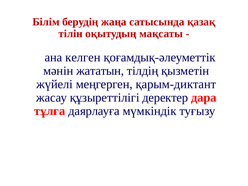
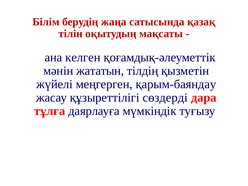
қарым-диктант: қарым-диктант -> қарым-баяндау
деректер: деректер -> сөздерді
